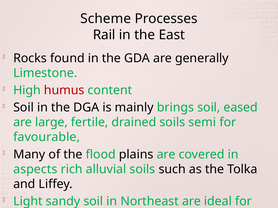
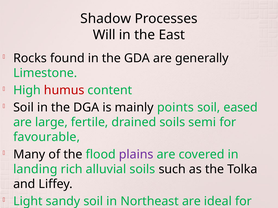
Scheme: Scheme -> Shadow
Rail: Rail -> Will
brings: brings -> points
plains colour: black -> purple
aspects: aspects -> landing
